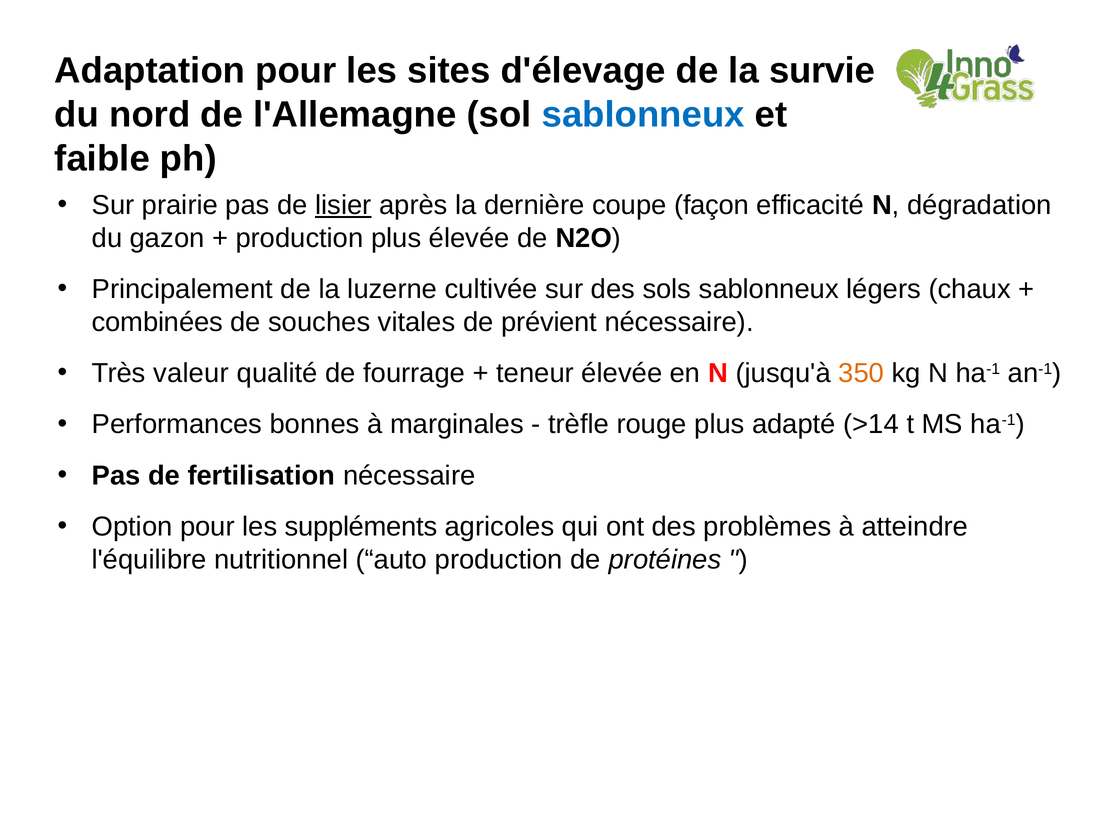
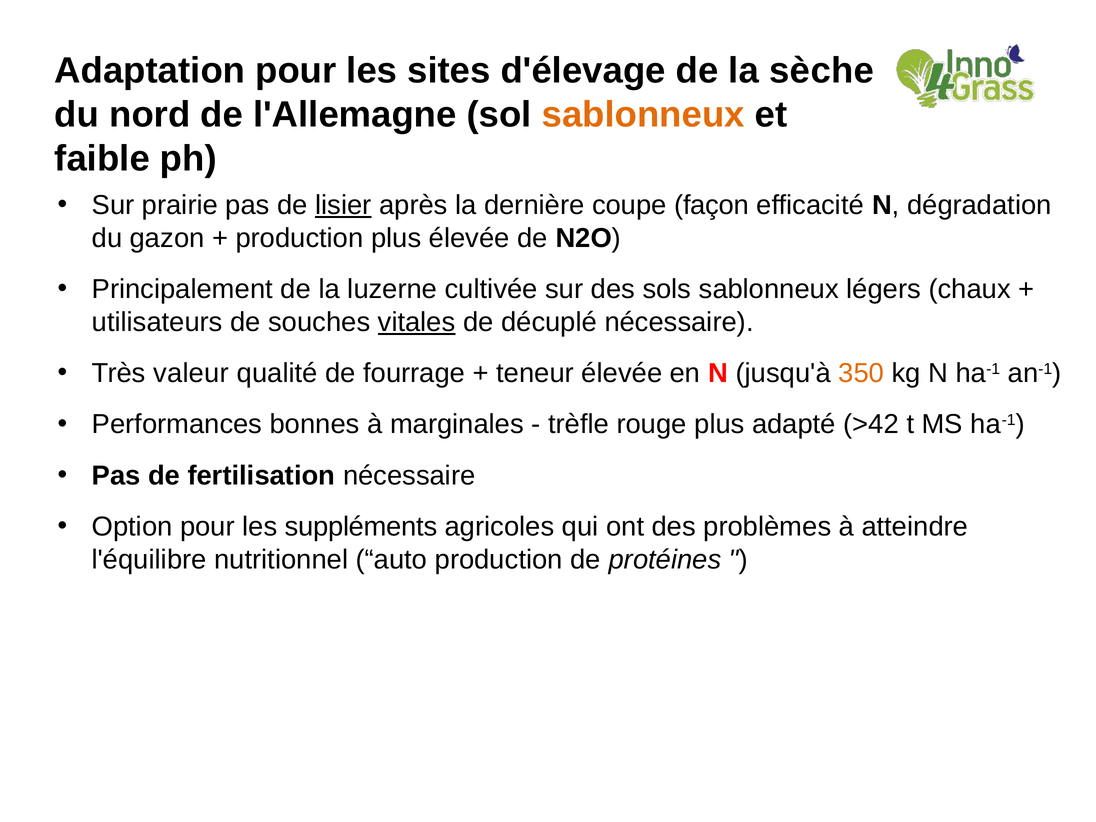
survie: survie -> sèche
sablonneux at (643, 115) colour: blue -> orange
combinées: combinées -> utilisateurs
vitales underline: none -> present
prévient: prévient -> décuplé
>14: >14 -> >42
